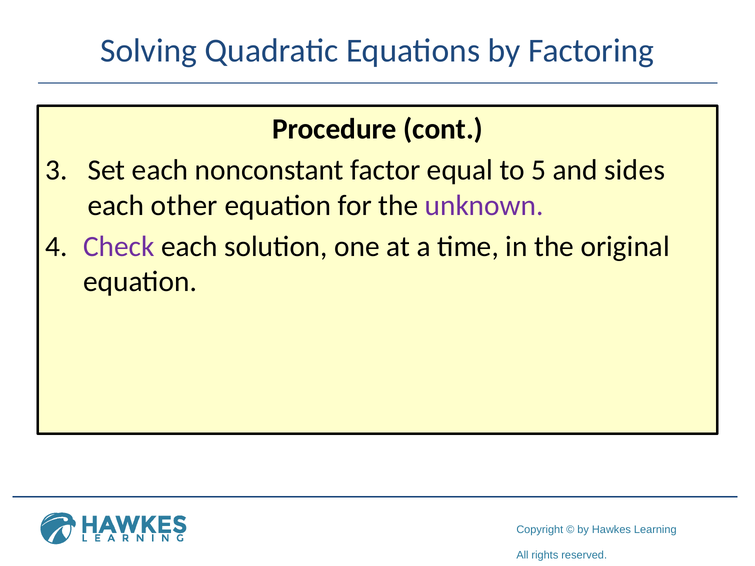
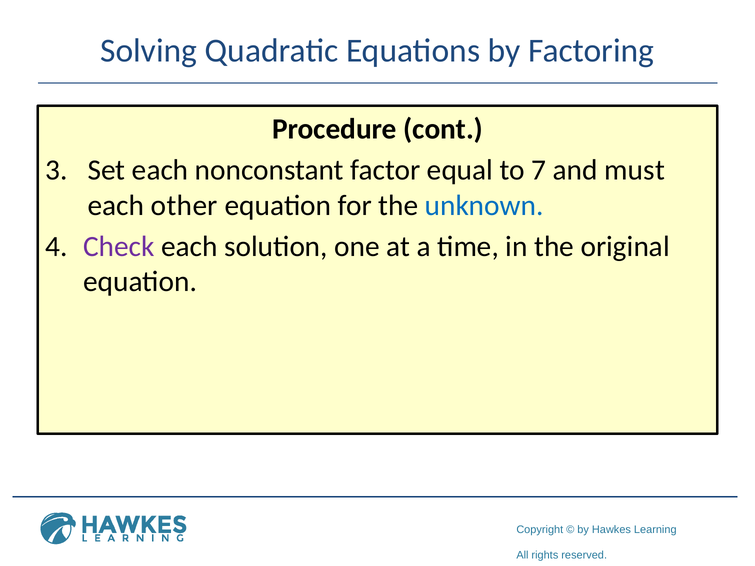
5: 5 -> 7
sides: sides -> must
unknown colour: purple -> blue
